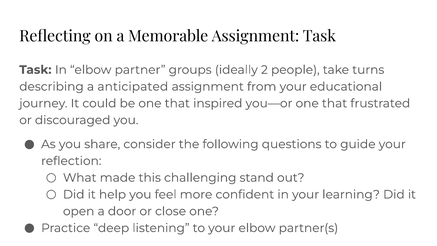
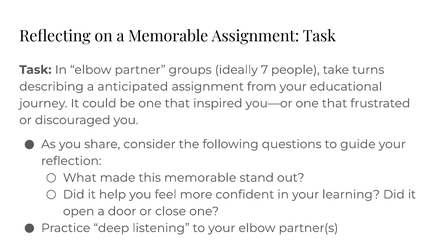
2: 2 -> 7
this challenging: challenging -> memorable
